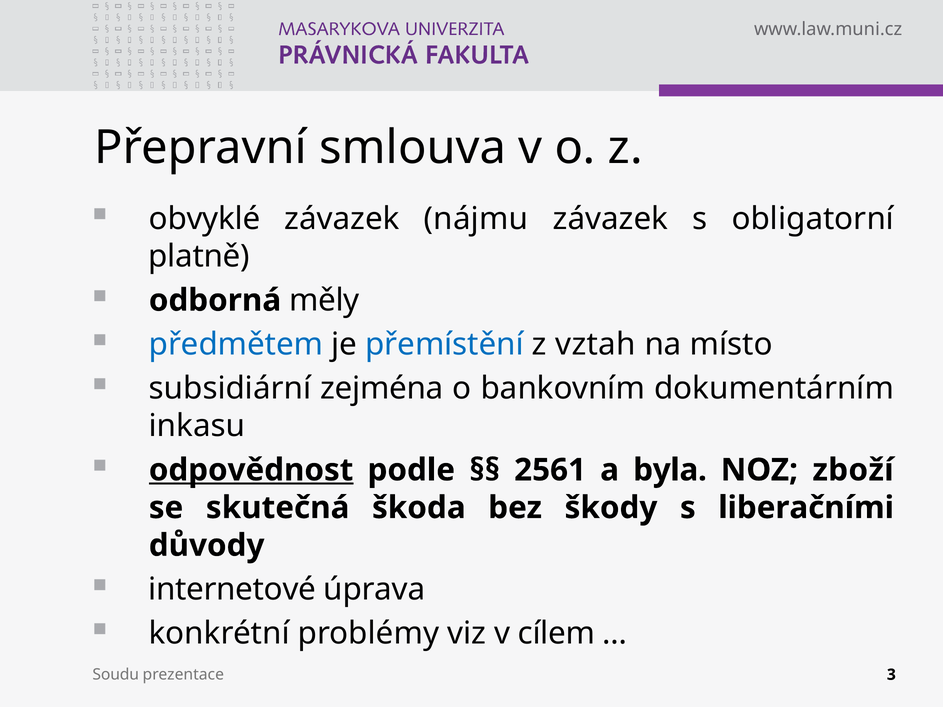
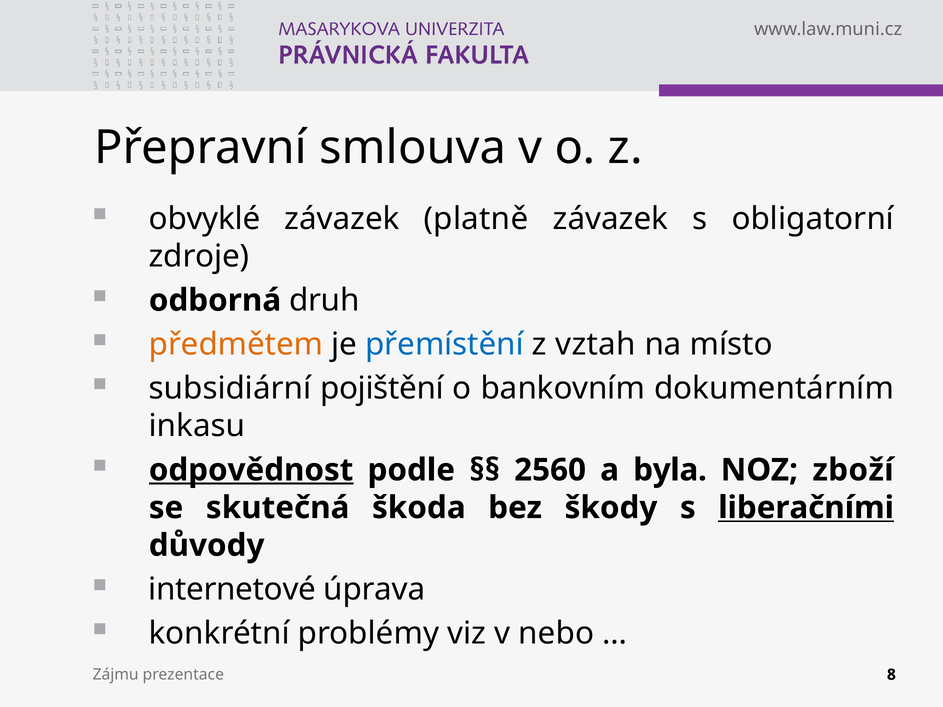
nájmu: nájmu -> platně
platně: platně -> zdroje
měly: měly -> druh
předmětem colour: blue -> orange
zejména: zejména -> pojištění
2561: 2561 -> 2560
liberačními underline: none -> present
cílem: cílem -> nebo
Soudu: Soudu -> Zájmu
3: 3 -> 8
